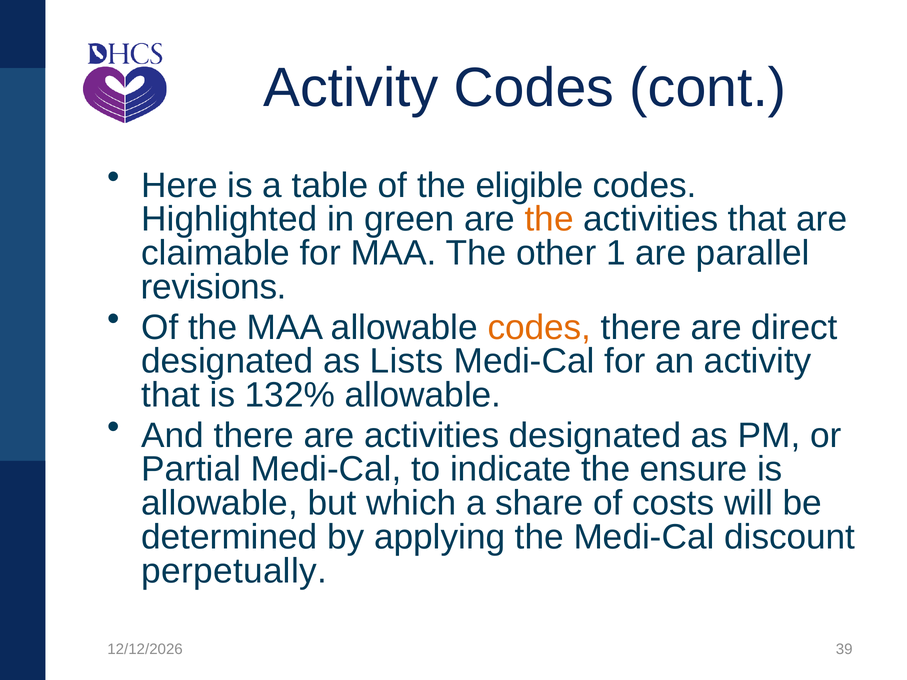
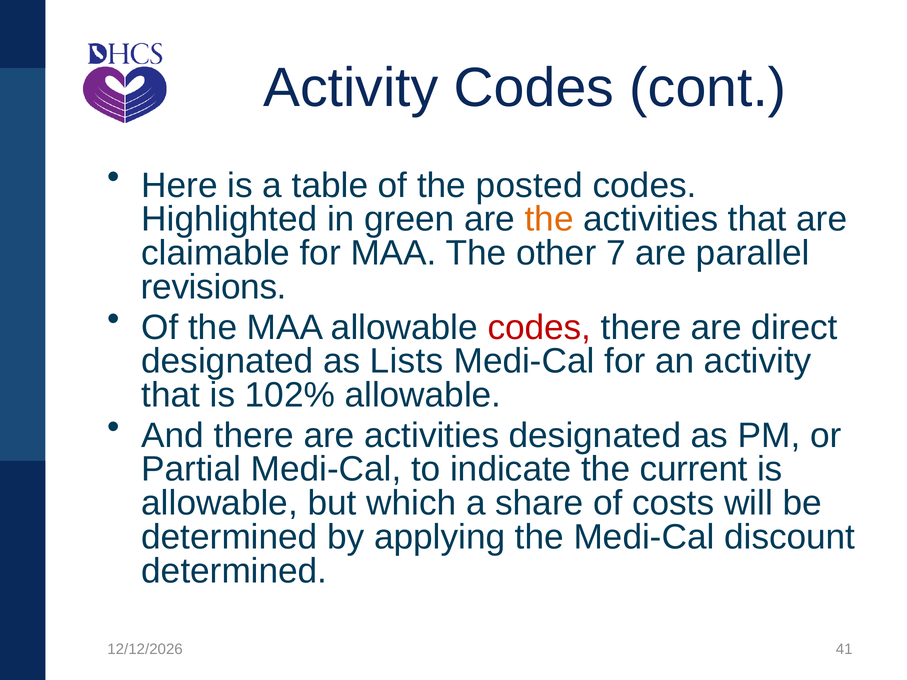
eligible: eligible -> posted
1: 1 -> 7
codes at (539, 327) colour: orange -> red
132%: 132% -> 102%
ensure: ensure -> current
perpetually at (234, 571): perpetually -> determined
39: 39 -> 41
